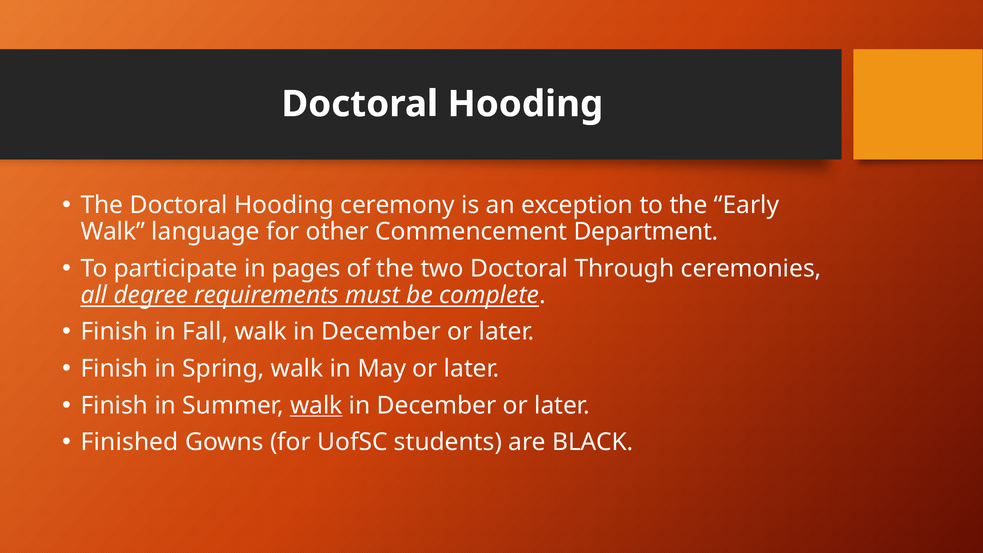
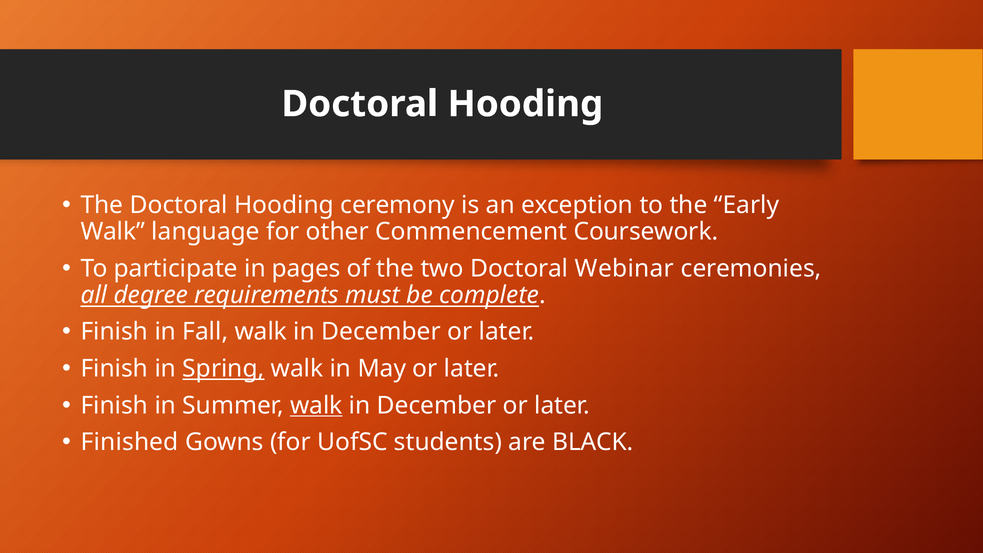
Department: Department -> Coursework
Through: Through -> Webinar
Spring underline: none -> present
